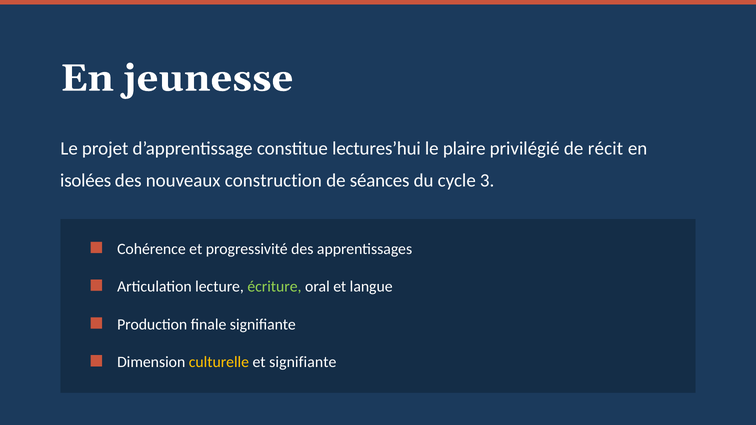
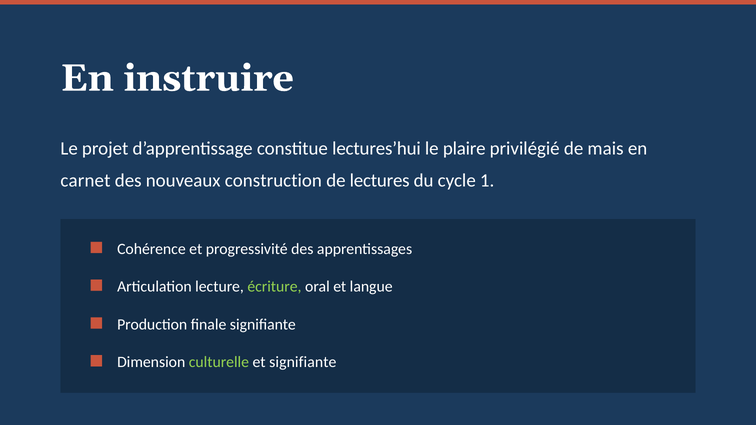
jeunesse: jeunesse -> instruire
récit: récit -> mais
isolées: isolées -> carnet
séances: séances -> lectures
3: 3 -> 1
culturelle colour: yellow -> light green
